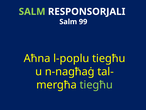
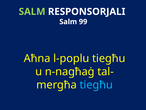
tiegħu at (96, 84) colour: light green -> light blue
